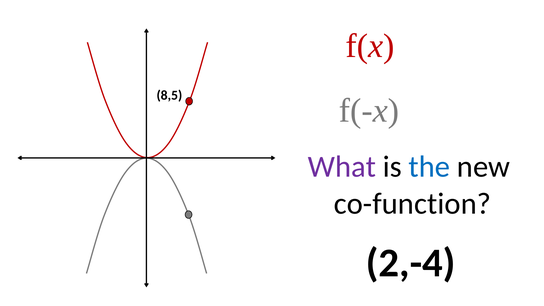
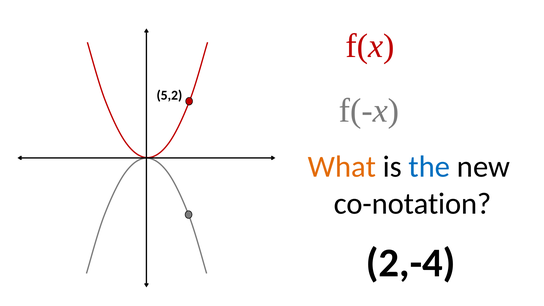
8,5: 8,5 -> 5,2
What colour: purple -> orange
co-function: co-function -> co-notation
